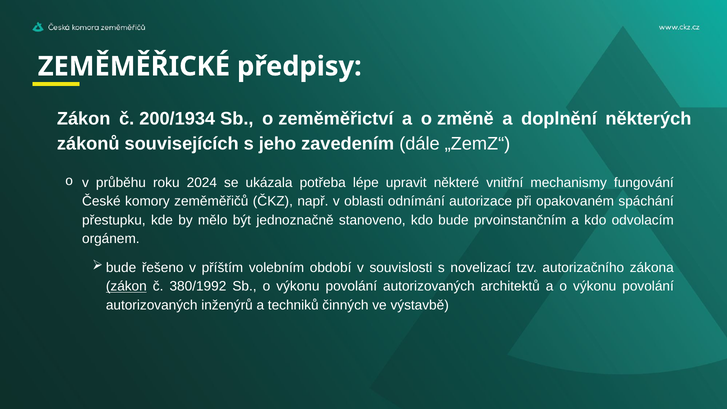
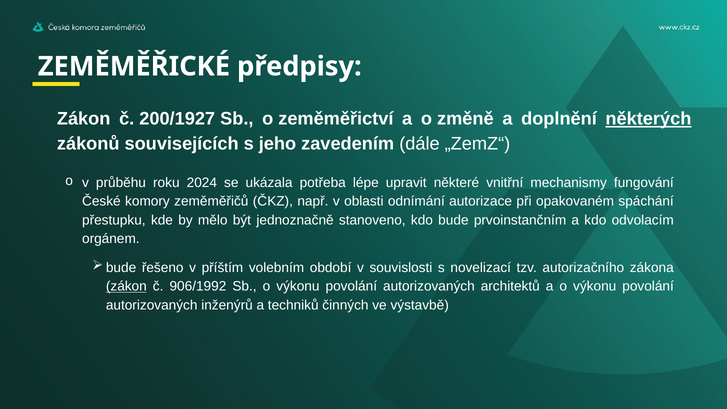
200/1934: 200/1934 -> 200/1927
některých underline: none -> present
380/1992: 380/1992 -> 906/1992
